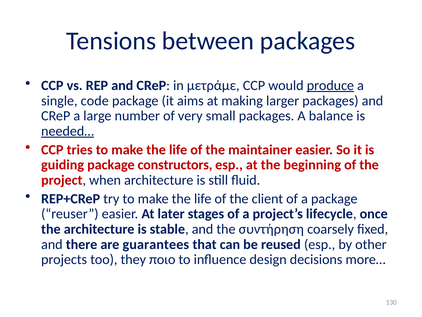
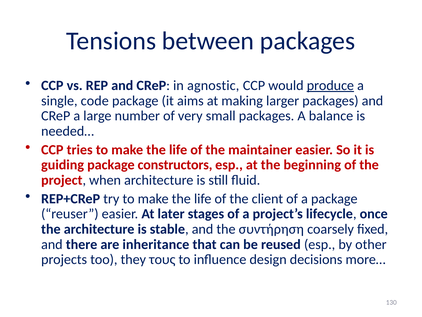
μετράμε: μετράμε -> agnostic
needed… underline: present -> none
guarantees: guarantees -> inheritance
ποιο: ποιο -> τους
